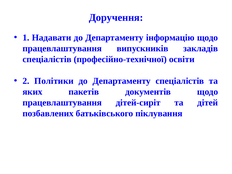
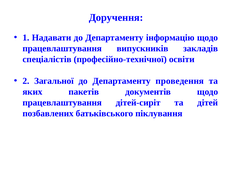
Політики: Політики -> Загальної
Департаменту спеціалістів: спеціалістів -> проведення
